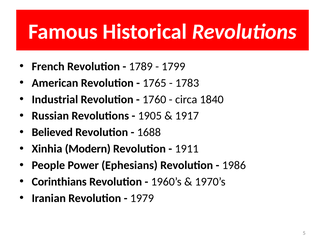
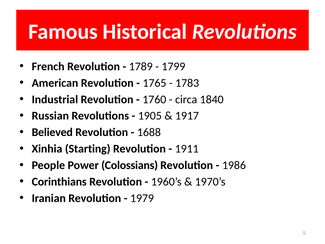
Modern: Modern -> Starting
Ephesians: Ephesians -> Colossians
